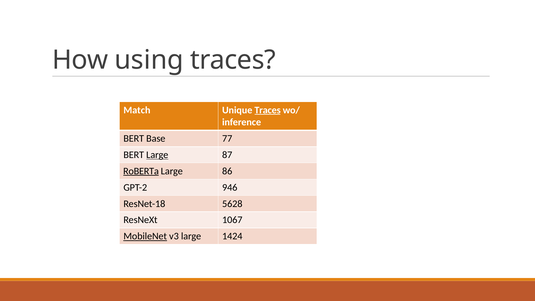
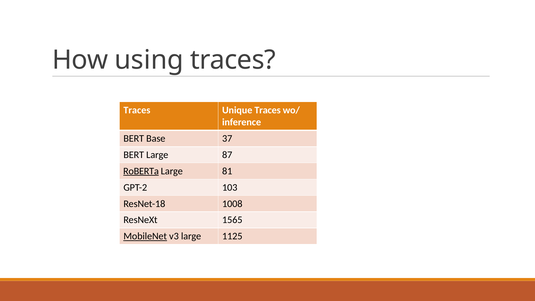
Match at (137, 110): Match -> Traces
Traces at (268, 110) underline: present -> none
77: 77 -> 37
Large at (157, 155) underline: present -> none
86: 86 -> 81
946: 946 -> 103
5628: 5628 -> 1008
1067: 1067 -> 1565
1424: 1424 -> 1125
